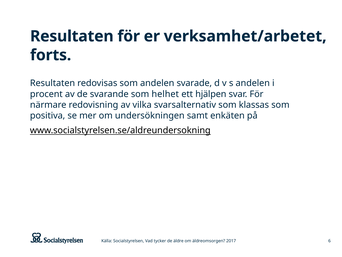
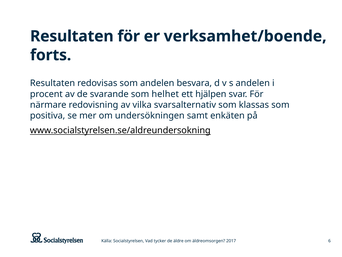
verksamhet/arbetet: verksamhet/arbetet -> verksamhet/boende
svarade: svarade -> besvara
